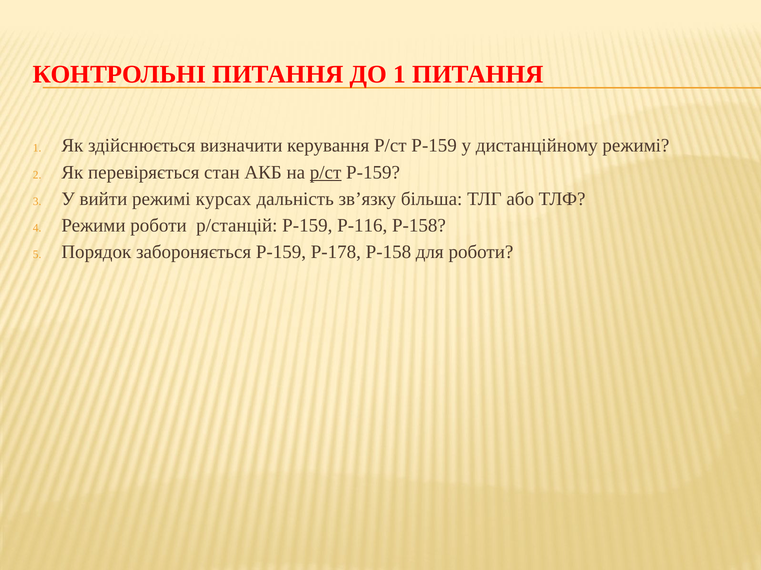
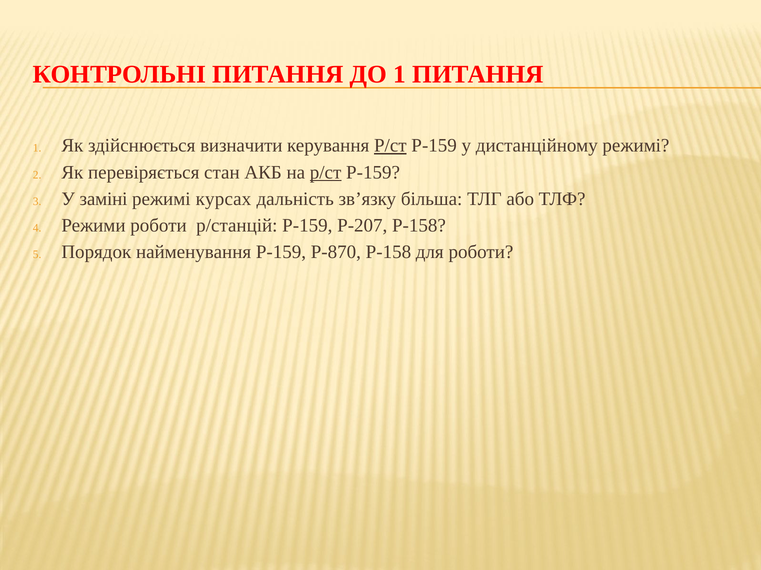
Р/ст at (390, 146) underline: none -> present
вийти: вийти -> заміні
Р-116: Р-116 -> Р-207
забороняється: забороняється -> найменування
Р-178: Р-178 -> Р-870
